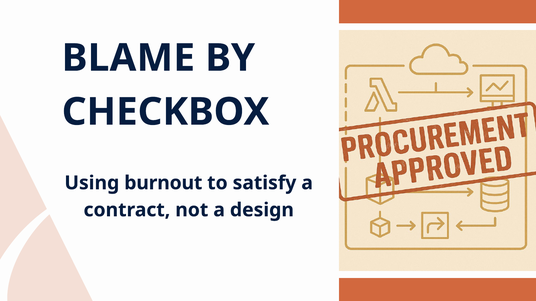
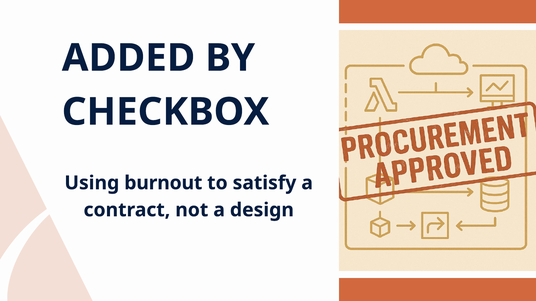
BLAME: BLAME -> ADDED
